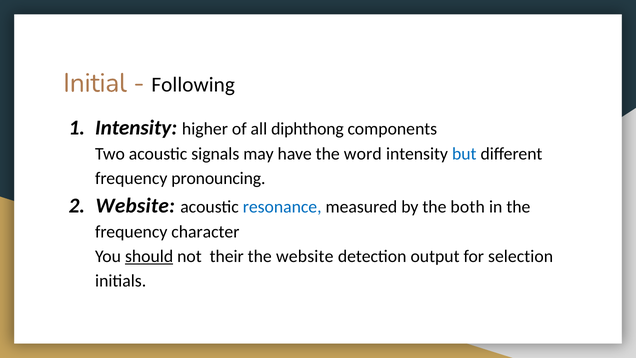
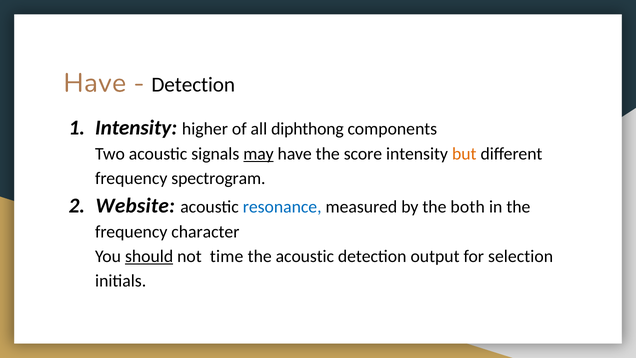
Initial at (95, 83): Initial -> Have
Following at (193, 85): Following -> Detection
may underline: none -> present
word: word -> score
but colour: blue -> orange
pronouncing: pronouncing -> spectrogram
their: their -> time
the website: website -> acoustic
